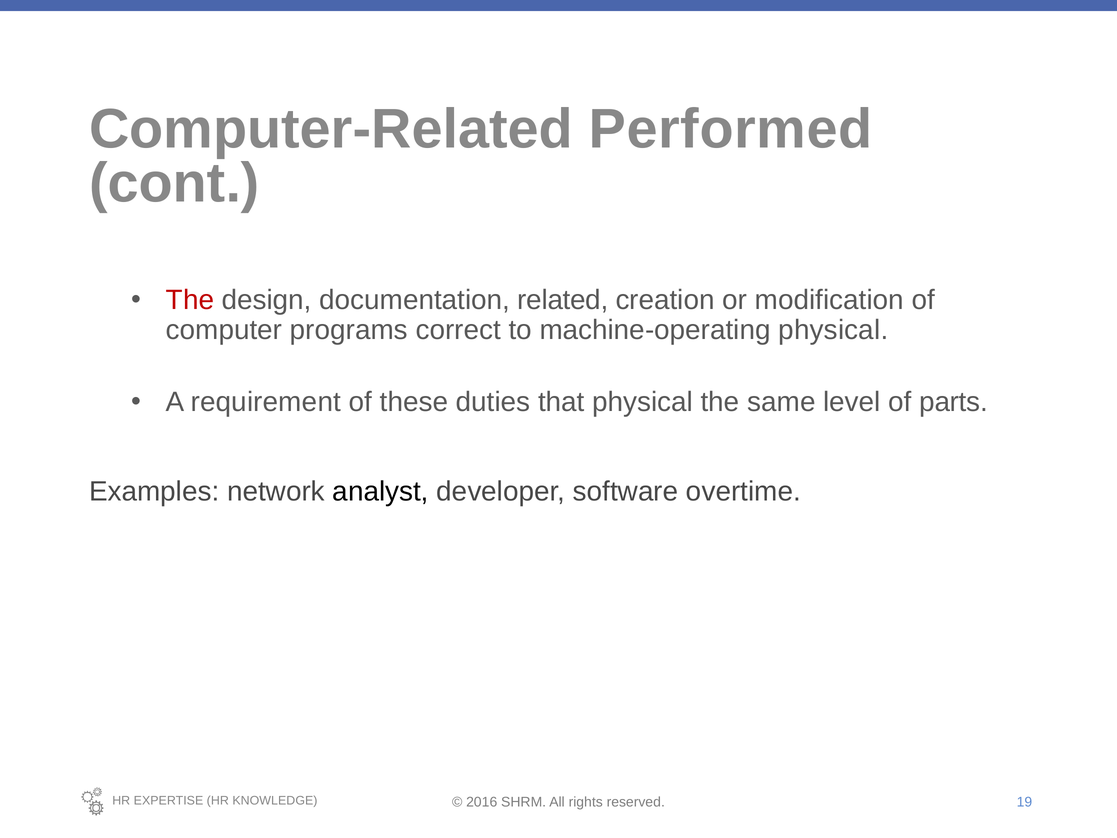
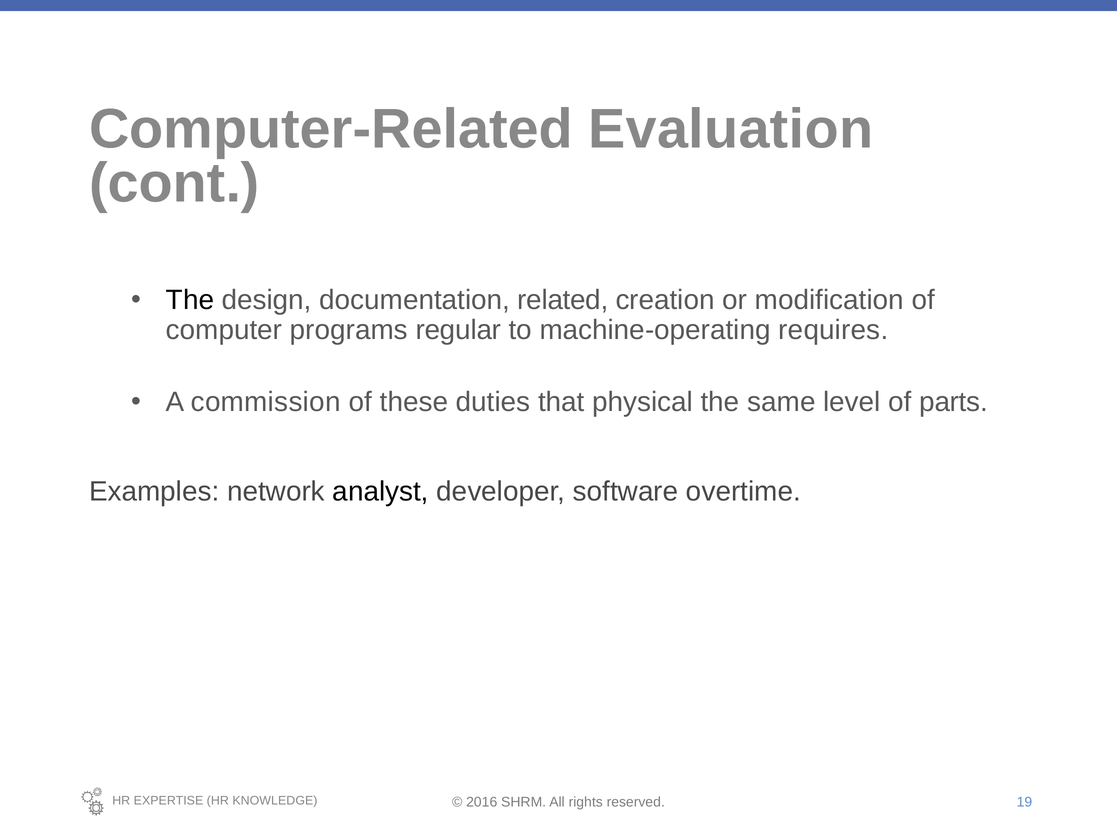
Performed: Performed -> Evaluation
The at (190, 300) colour: red -> black
correct: correct -> regular
machine-operating physical: physical -> requires
requirement: requirement -> commission
